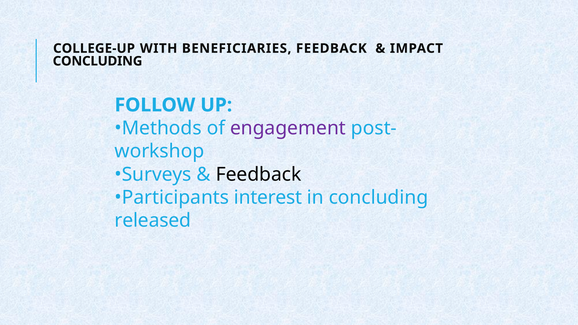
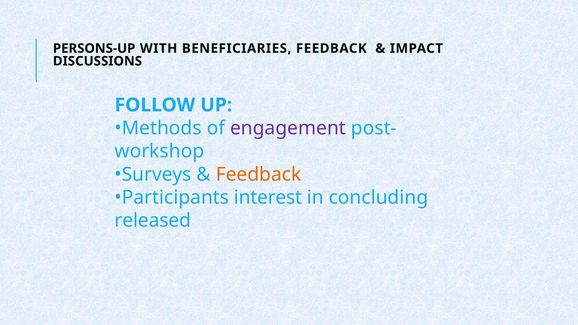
COLLEGE-UP: COLLEGE-UP -> PERSONS-UP
CONCLUDING at (98, 61): CONCLUDING -> DISCUSSIONS
Feedback at (259, 174) colour: black -> orange
